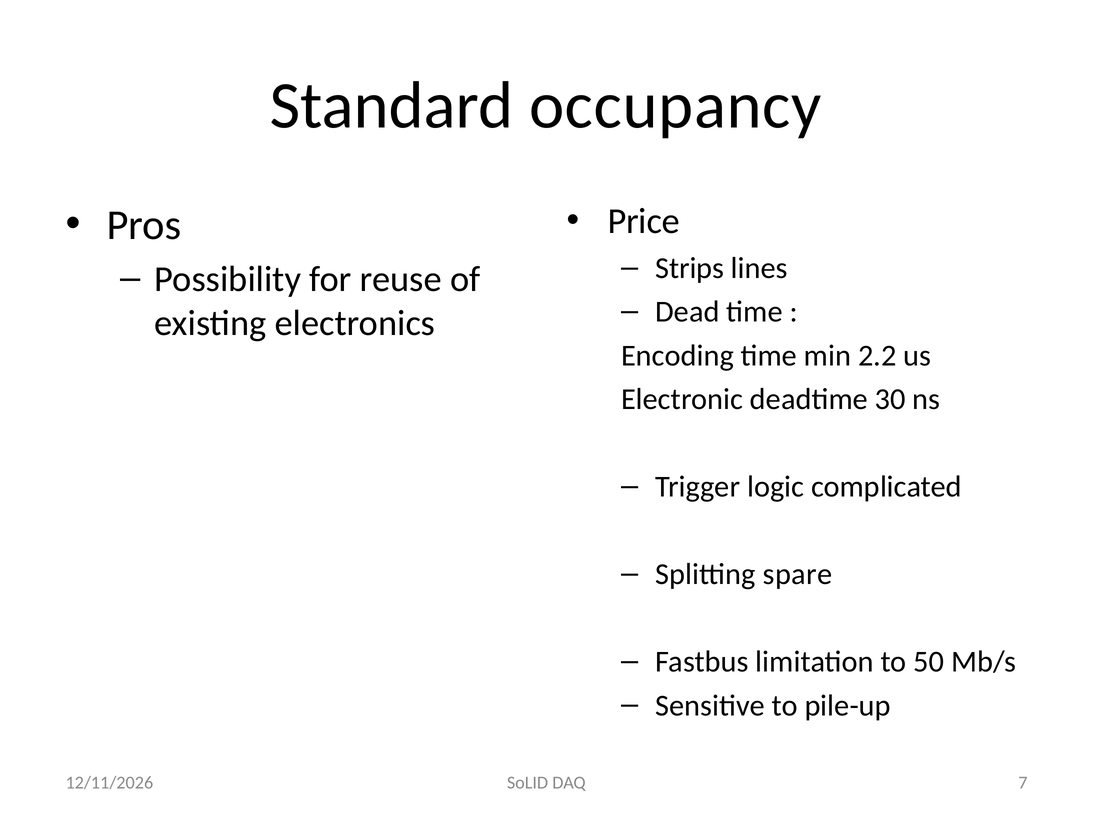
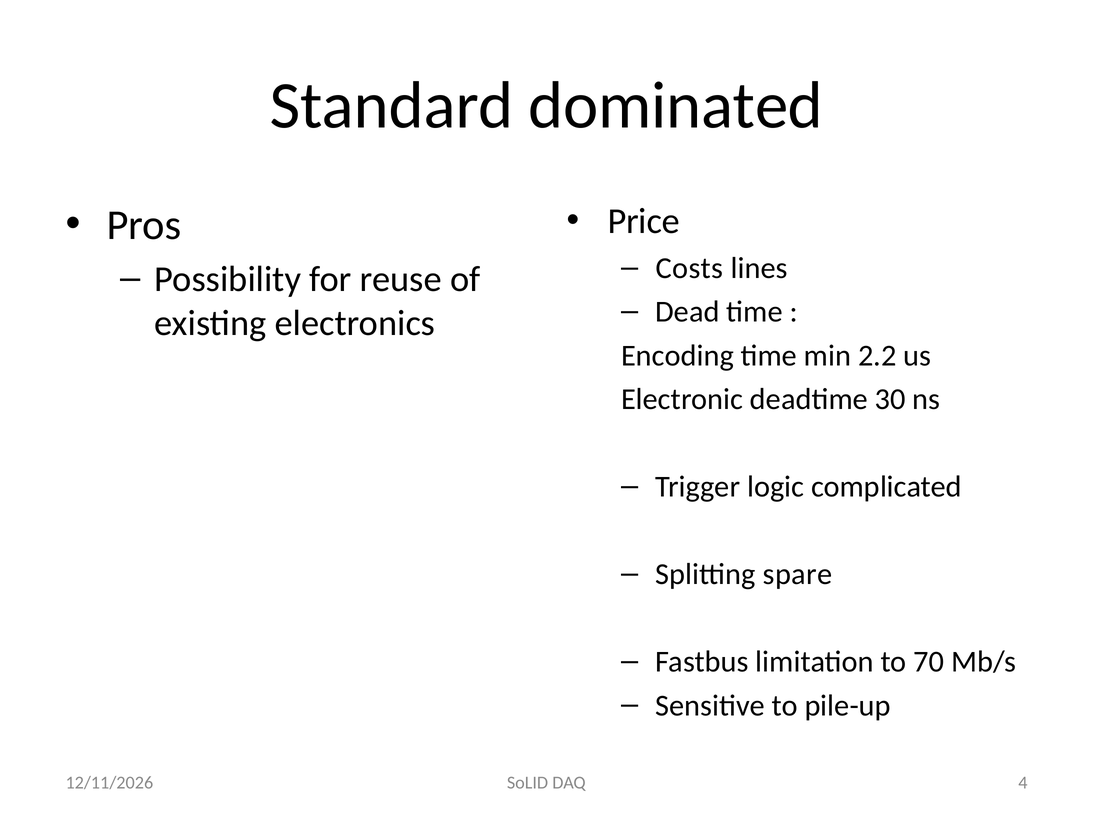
occupancy: occupancy -> dominated
Strips: Strips -> Costs
50: 50 -> 70
7: 7 -> 4
